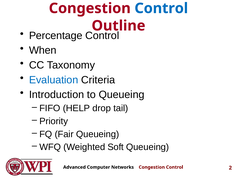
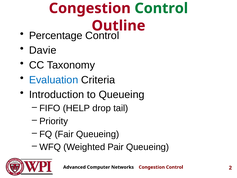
Control at (161, 8) colour: blue -> green
When: When -> Davie
Soft: Soft -> Pair
